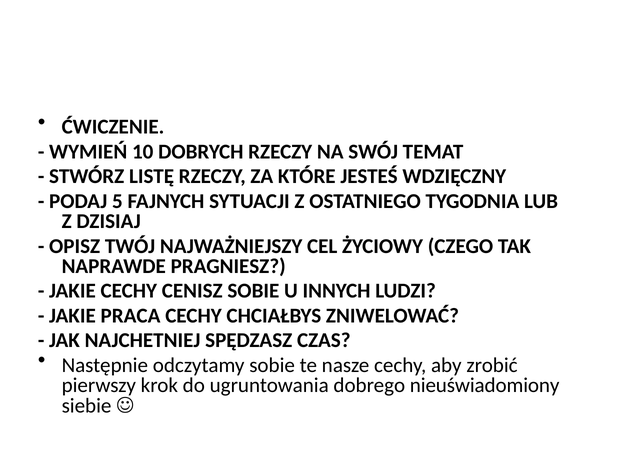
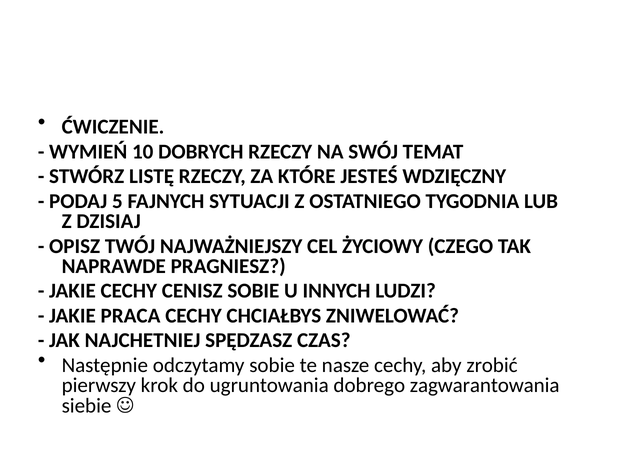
nieuświadomiony: nieuświadomiony -> zagwarantowania
